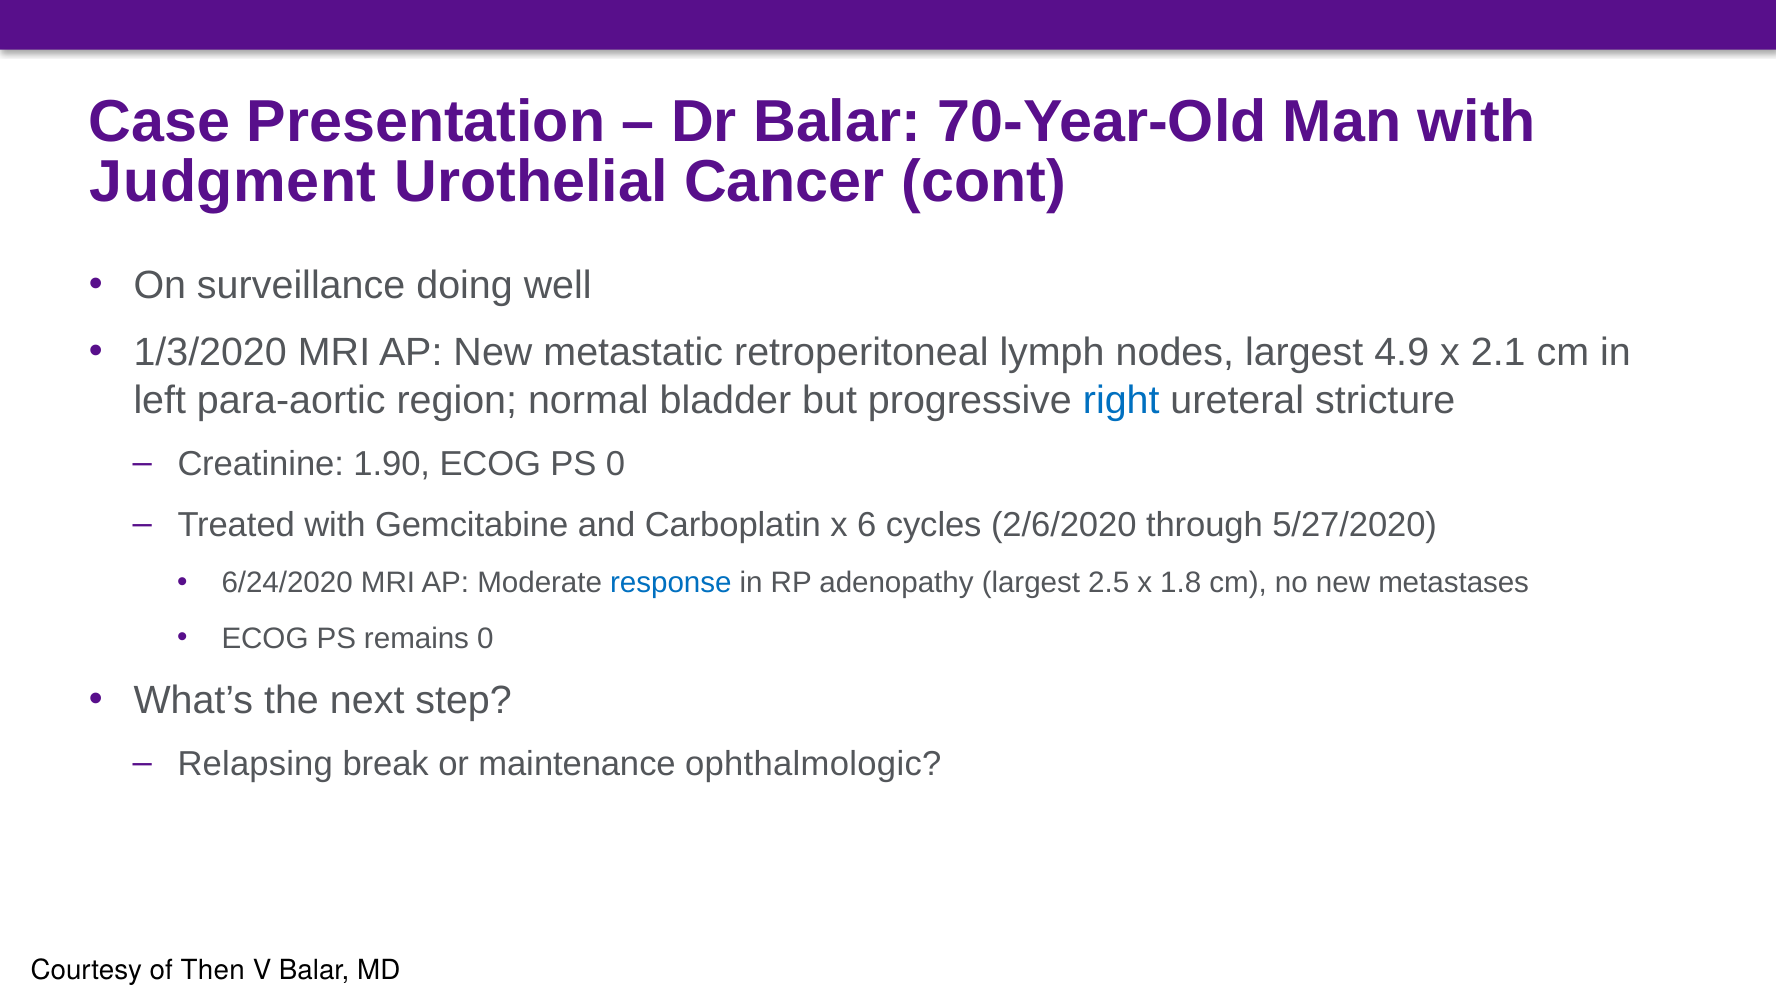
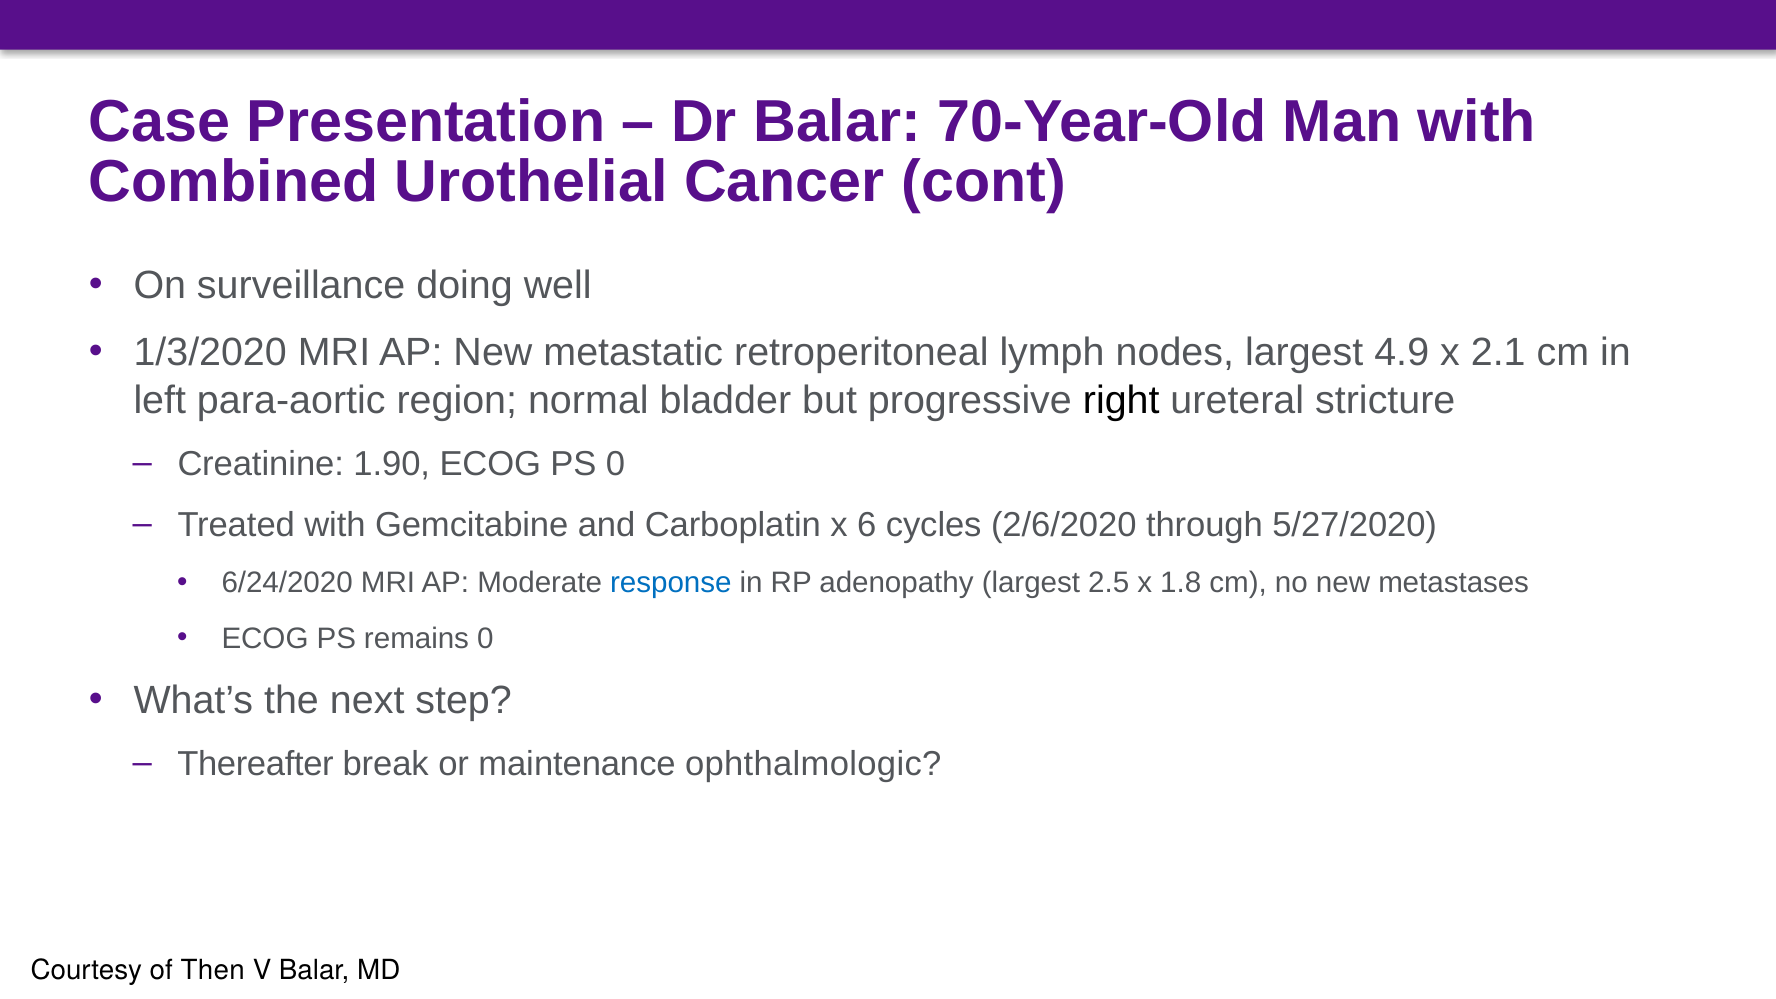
Judgment: Judgment -> Combined
right colour: blue -> black
Relapsing: Relapsing -> Thereafter
